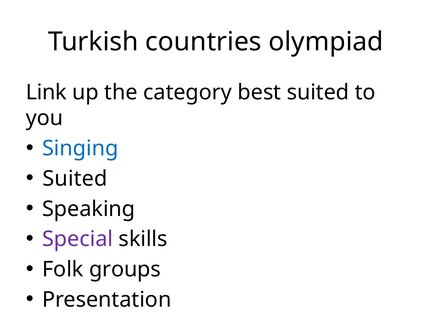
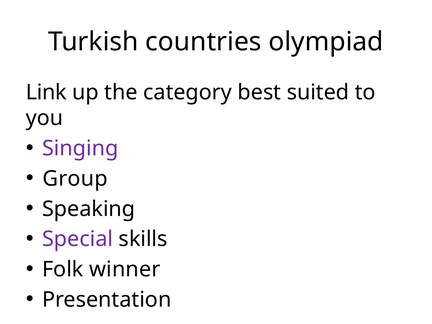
Singing colour: blue -> purple
Suited at (75, 179): Suited -> Group
groups: groups -> winner
